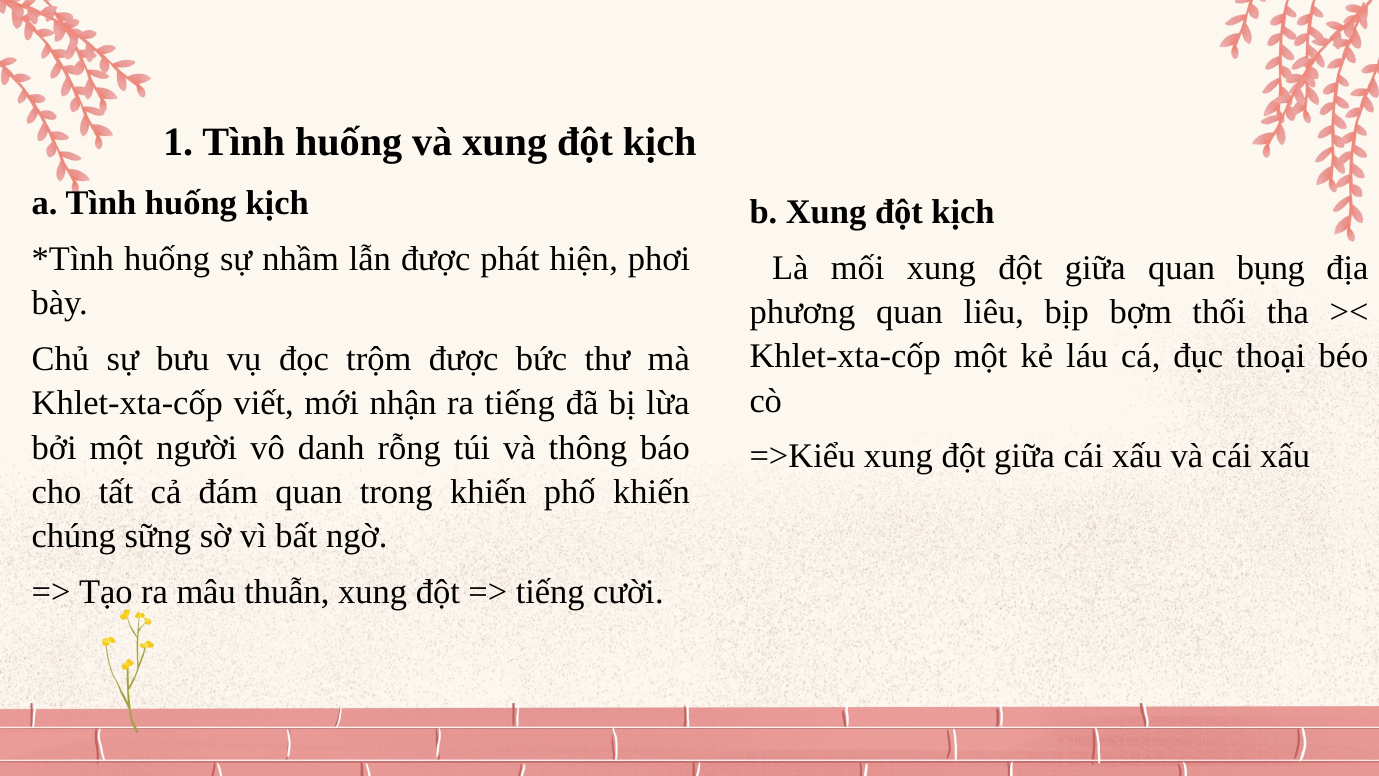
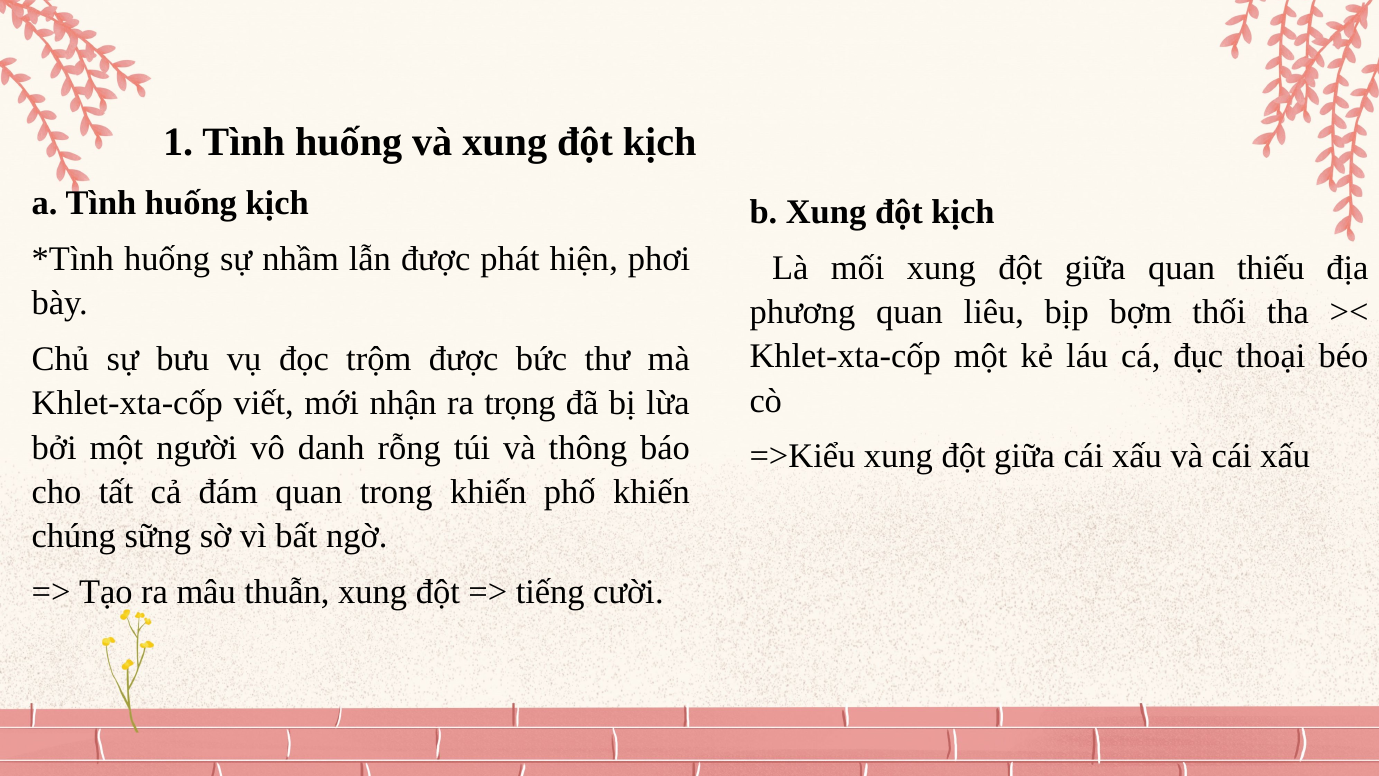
bụng: bụng -> thiếu
ra tiếng: tiếng -> trọng
